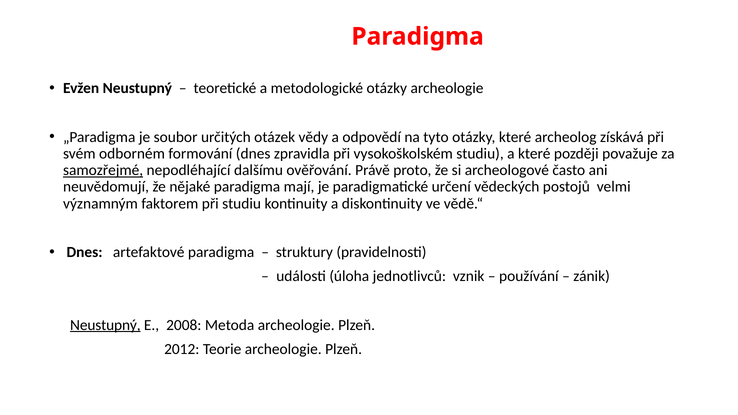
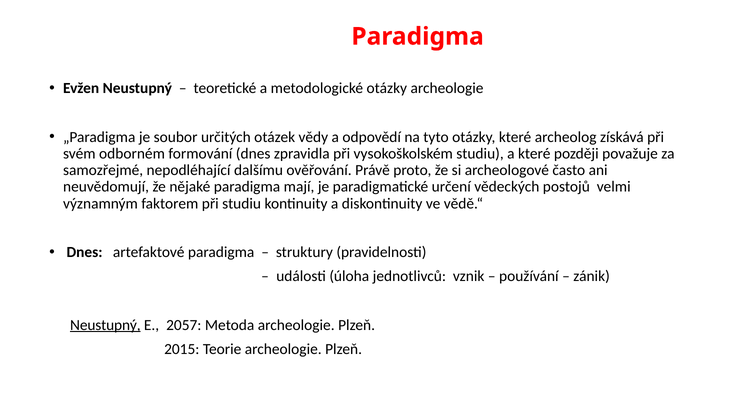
samozřejmé underline: present -> none
2008: 2008 -> 2057
2012: 2012 -> 2015
